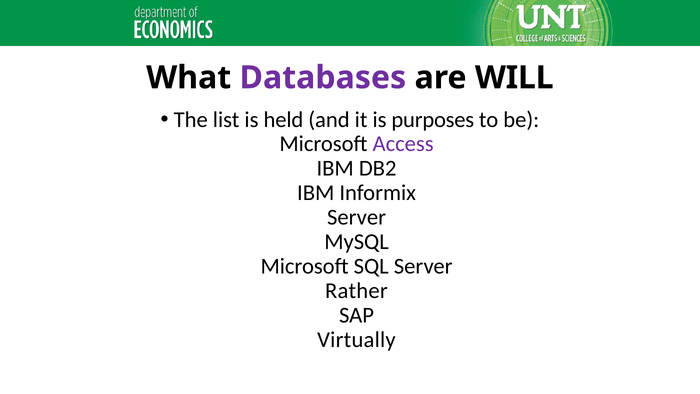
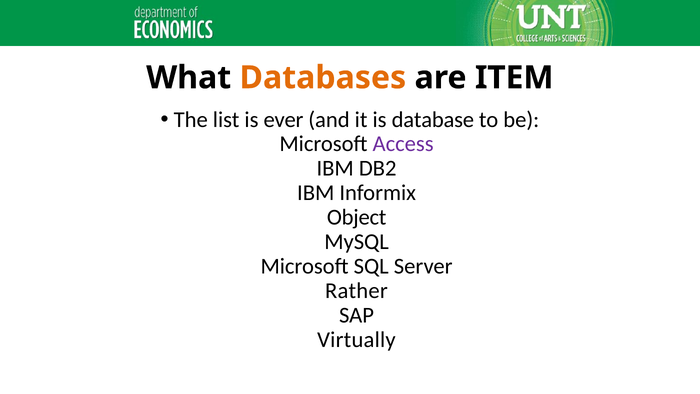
Databases colour: purple -> orange
WILL: WILL -> ITEM
held: held -> ever
purposes: purposes -> database
Server at (357, 217): Server -> Object
